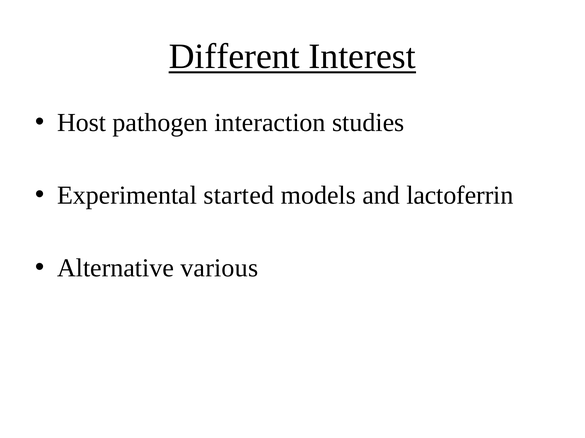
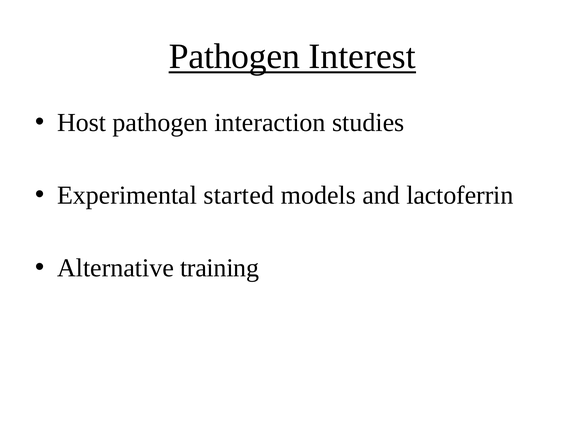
Different at (234, 57): Different -> Pathogen
various: various -> training
